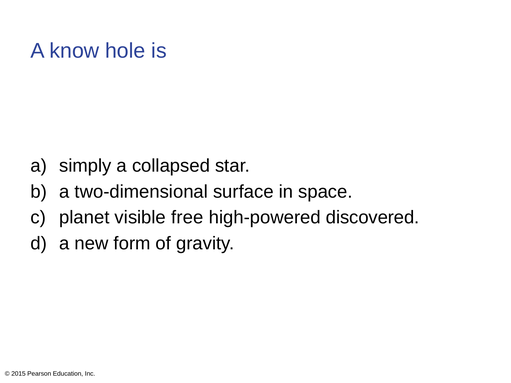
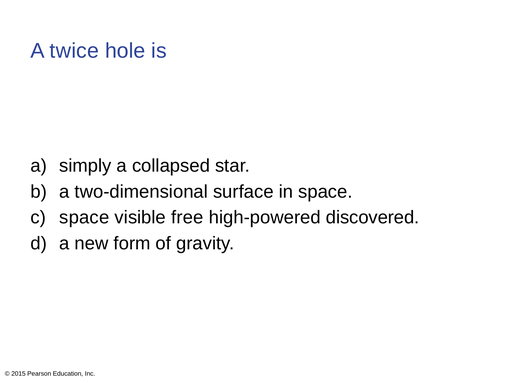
know: know -> twice
planet at (84, 218): planet -> space
